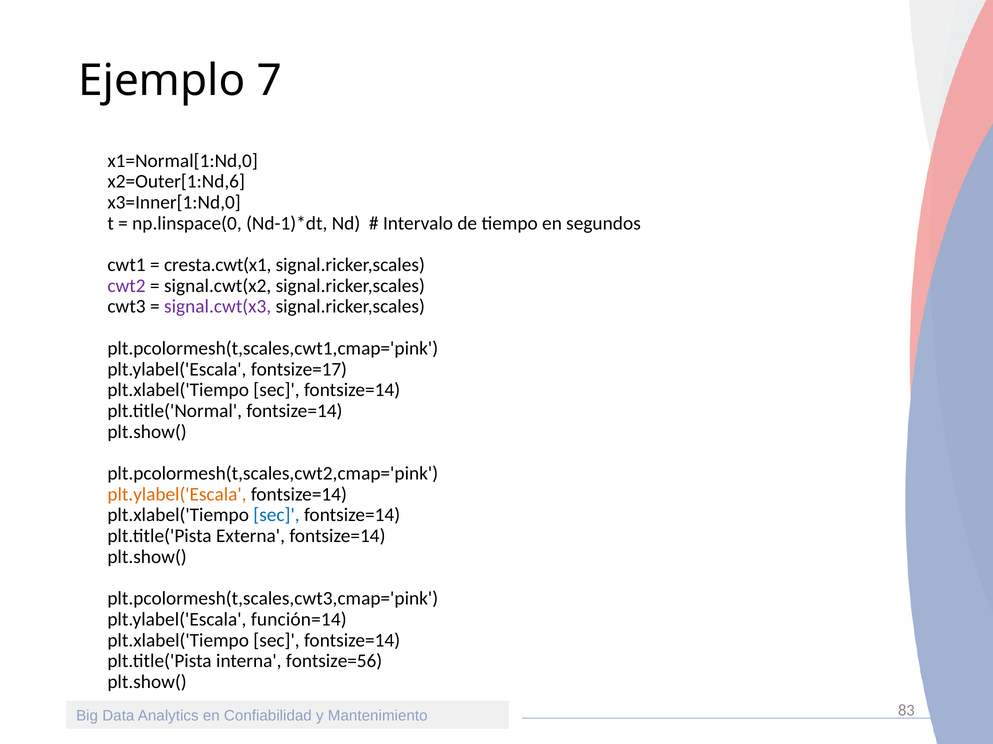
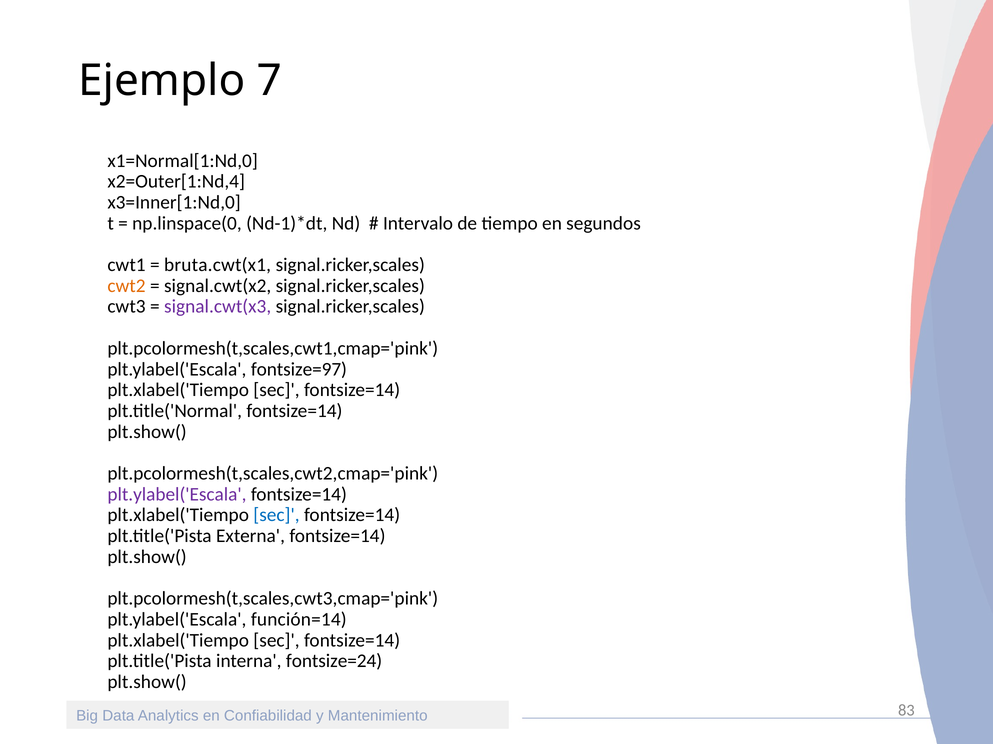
x2=Outer[1:Nd,6: x2=Outer[1:Nd,6 -> x2=Outer[1:Nd,4
cresta.cwt(x1: cresta.cwt(x1 -> bruta.cwt(x1
cwt2 colour: purple -> orange
fontsize=17: fontsize=17 -> fontsize=97
plt.ylabel('Escala at (177, 495) colour: orange -> purple
fontsize=56: fontsize=56 -> fontsize=24
